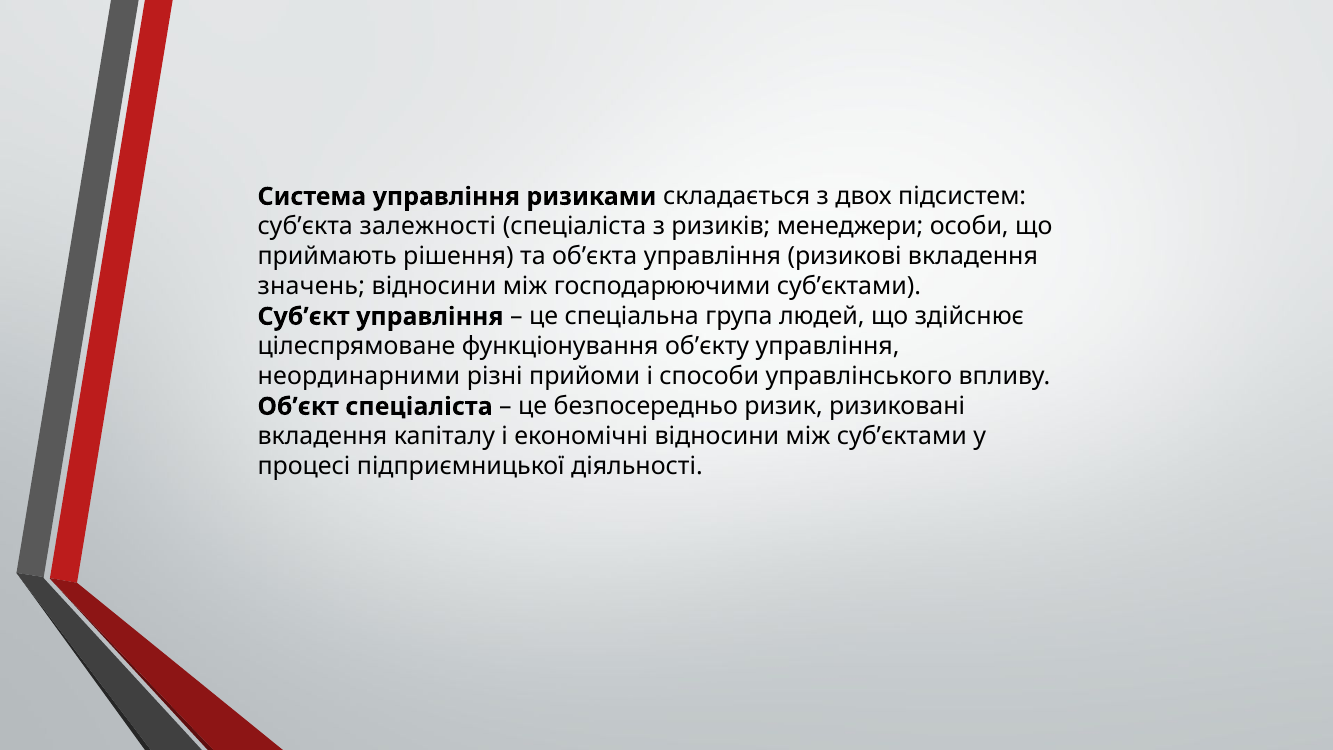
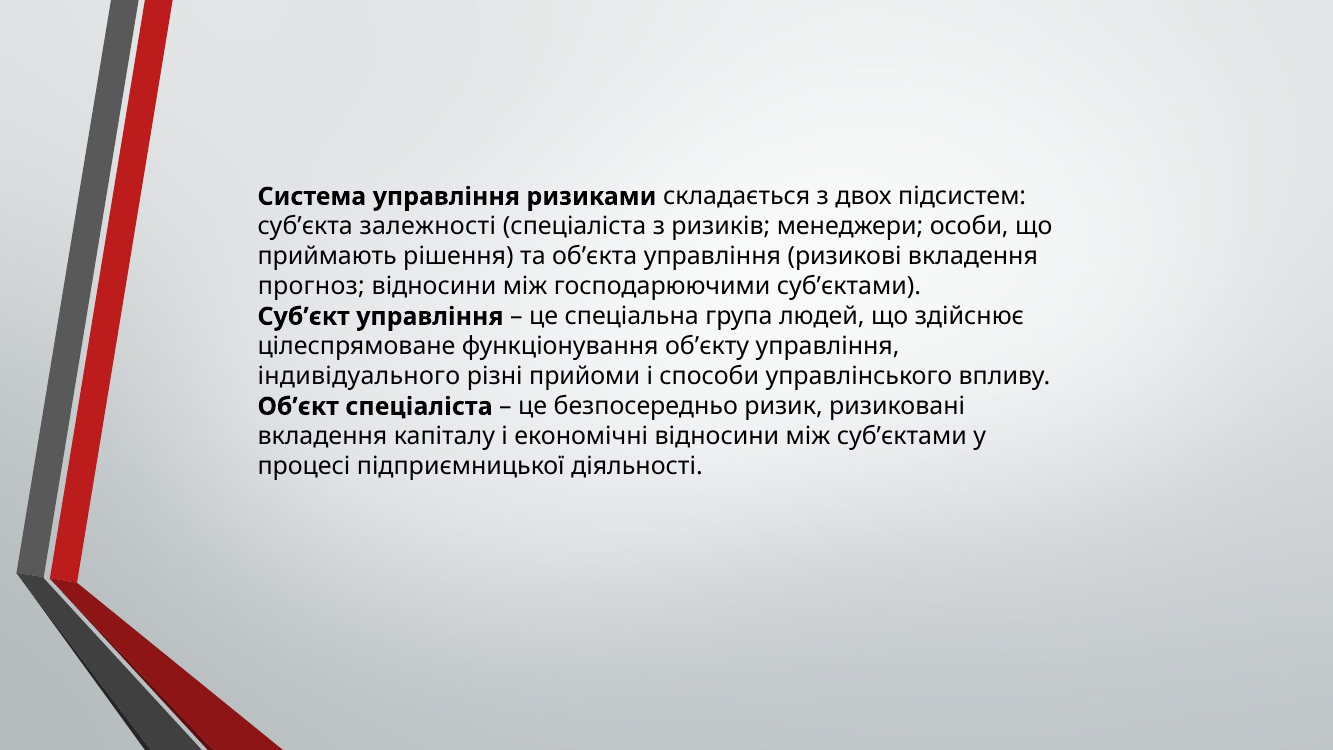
значень: значень -> прогноз
неординарними: неординарними -> індивідуального
